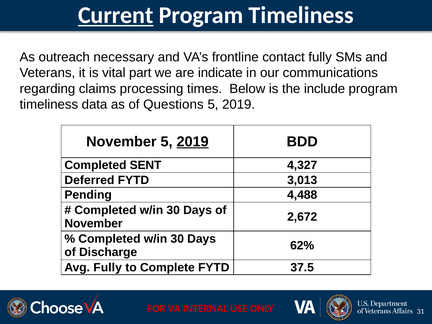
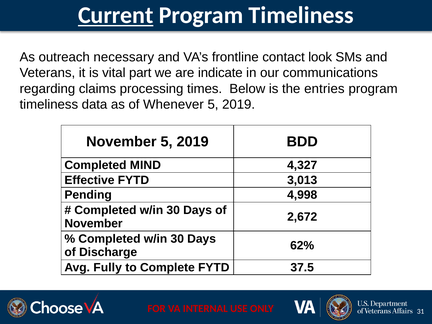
contact fully: fully -> look
include: include -> entries
Questions: Questions -> Whenever
2019 at (193, 142) underline: present -> none
SENT: SENT -> MIND
Deferred: Deferred -> Effective
4,488: 4,488 -> 4,998
